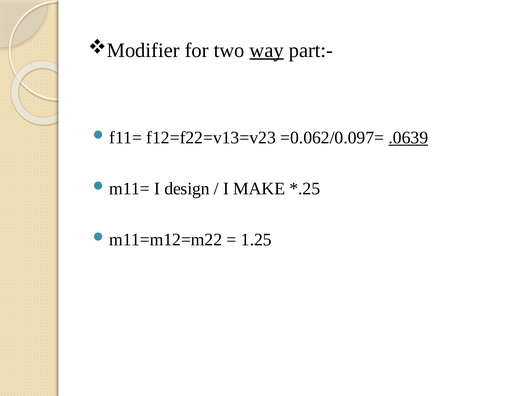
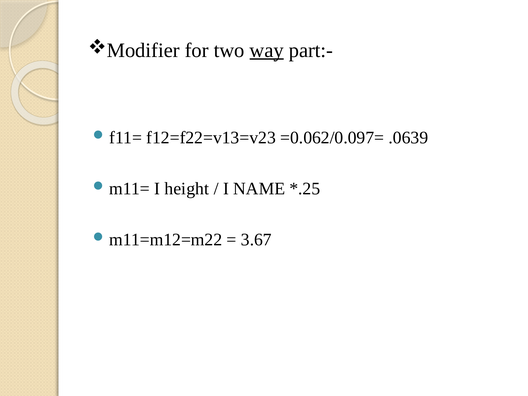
.0639 underline: present -> none
design: design -> height
MAKE: MAKE -> NAME
1.25: 1.25 -> 3.67
